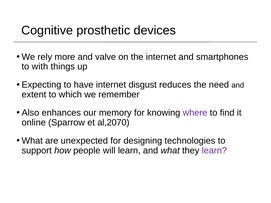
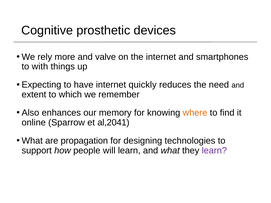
disgust: disgust -> quickly
where colour: purple -> orange
al,2070: al,2070 -> al,2041
unexpected: unexpected -> propagation
